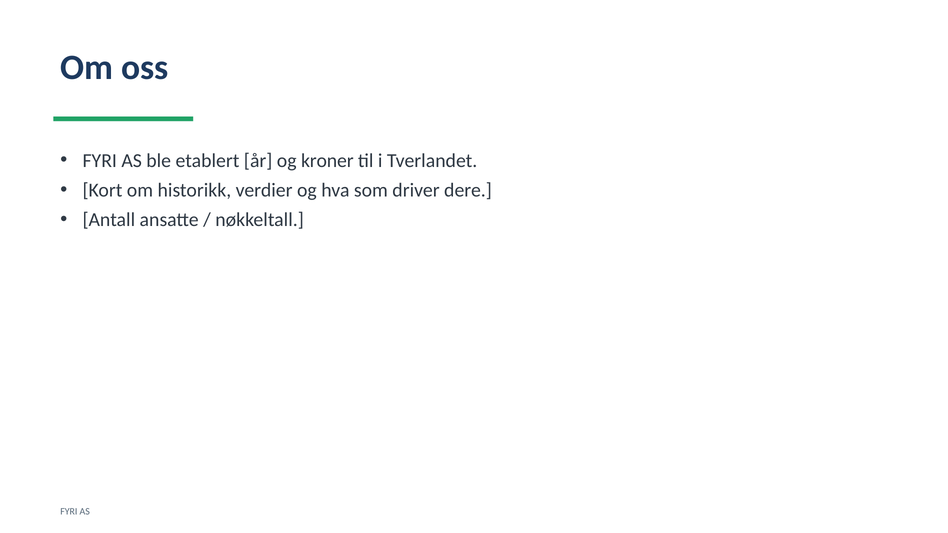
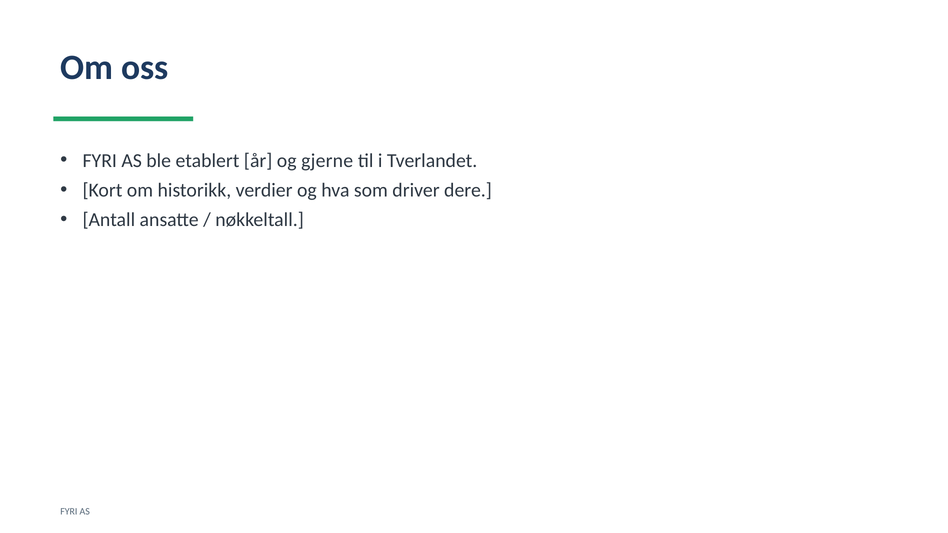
kroner: kroner -> gjerne
